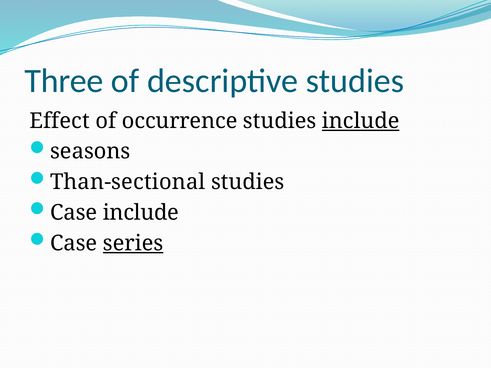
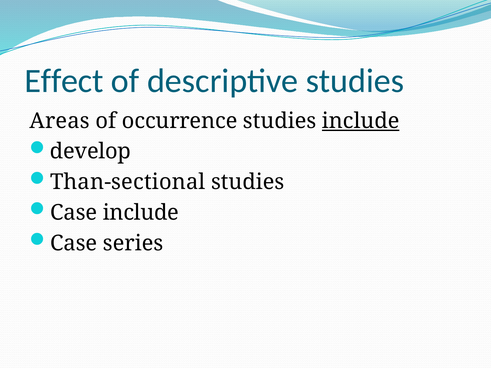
Three: Three -> Effect
Effect: Effect -> Areas
seasons: seasons -> develop
series underline: present -> none
